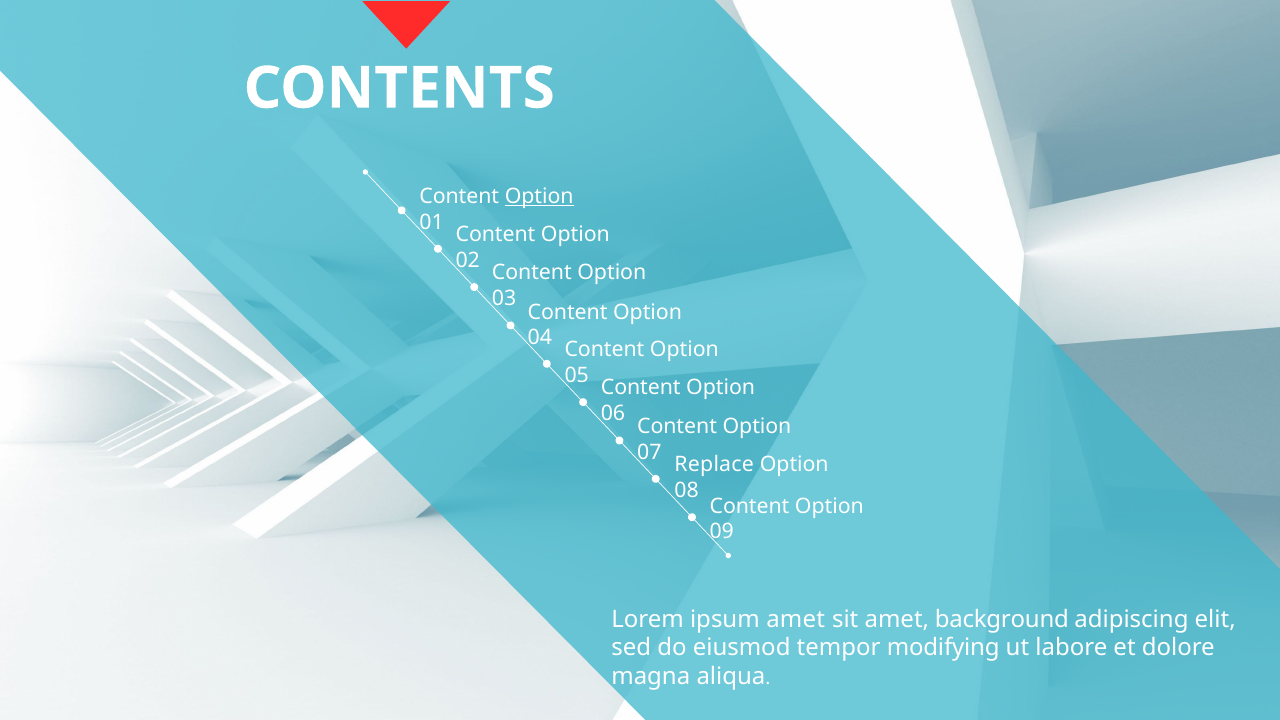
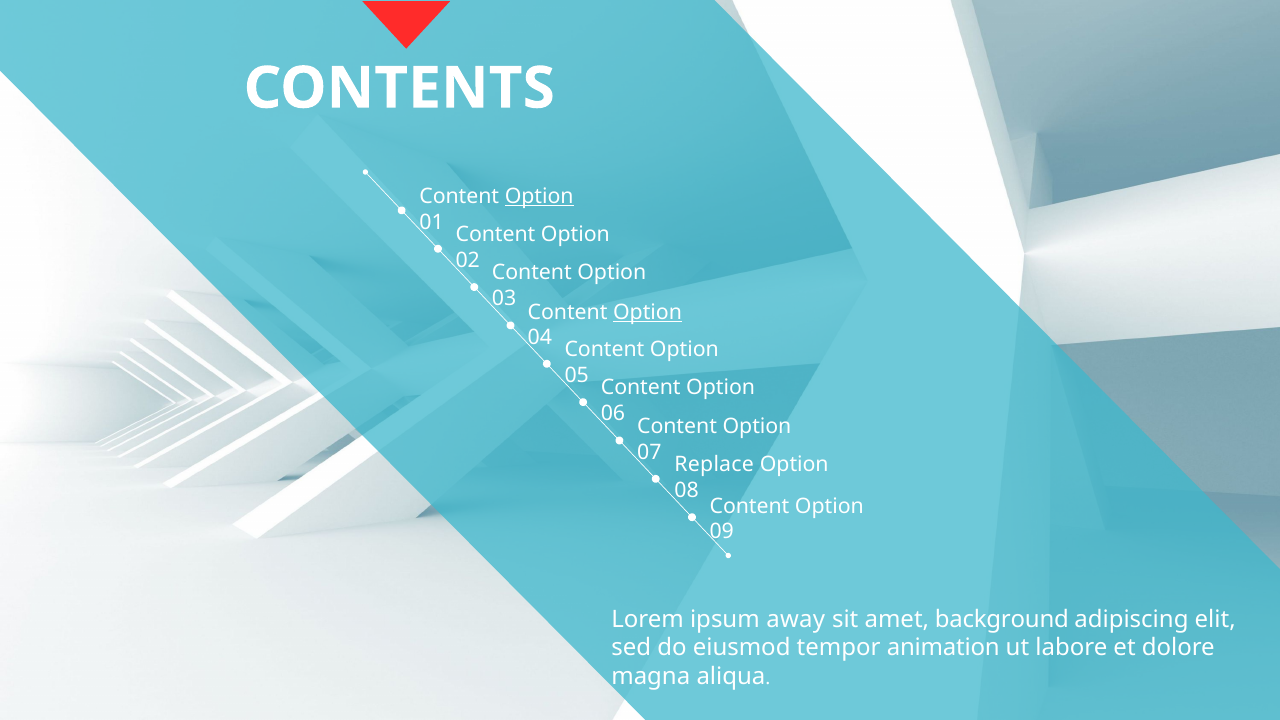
Option at (648, 312) underline: none -> present
ipsum amet: amet -> away
modifying: modifying -> animation
